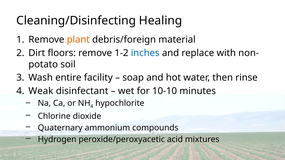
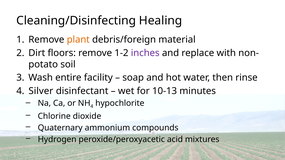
inches colour: blue -> purple
Weak: Weak -> Silver
10-10: 10-10 -> 10-13
